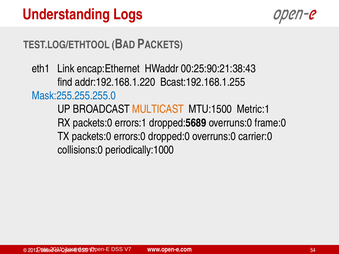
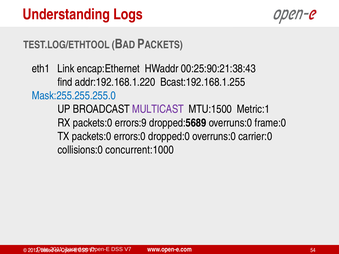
MULTICAST colour: orange -> purple
errors:1: errors:1 -> errors:9
periodically:1000: periodically:1000 -> concurrent:1000
